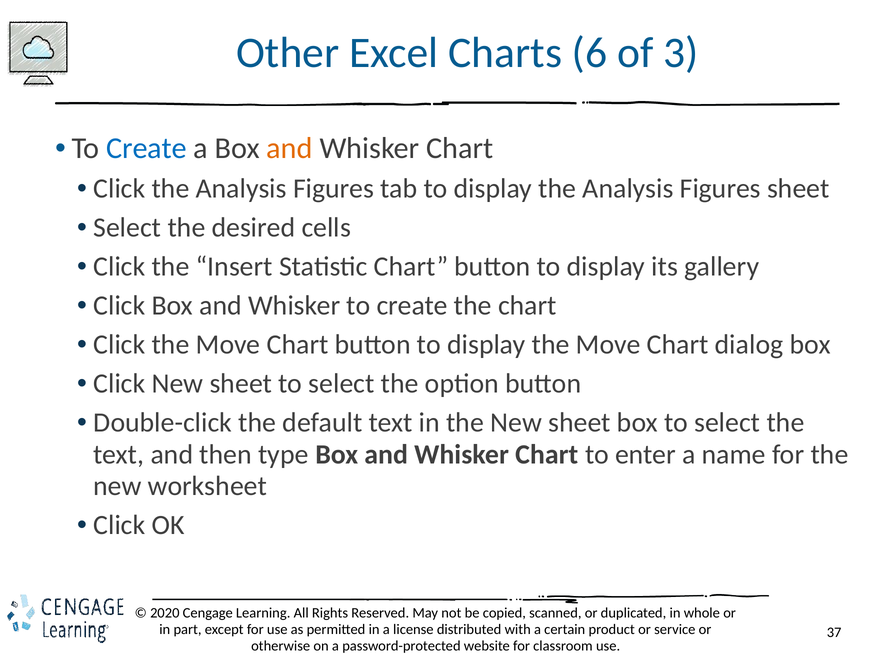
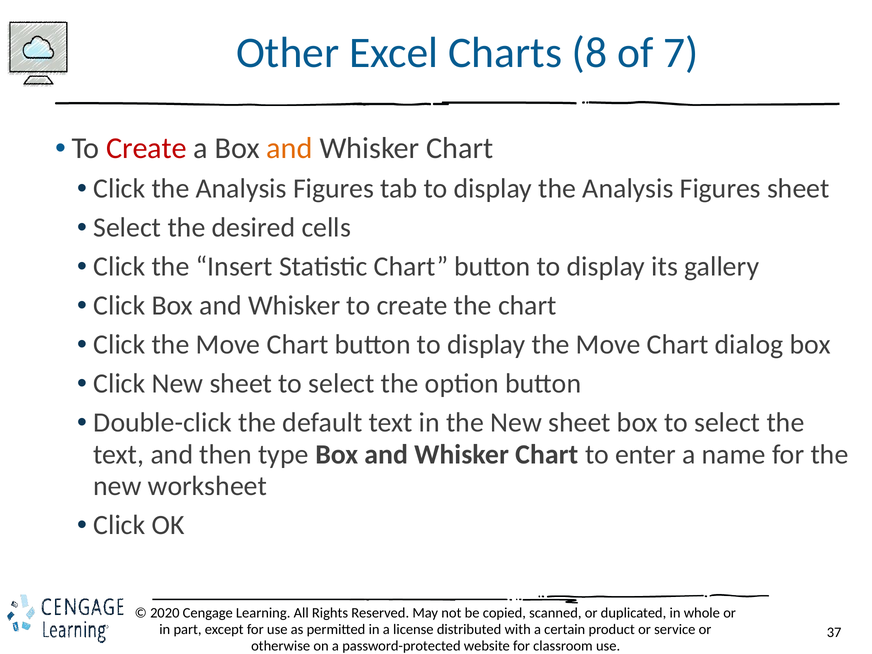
6: 6 -> 8
3: 3 -> 7
Create at (147, 148) colour: blue -> red
